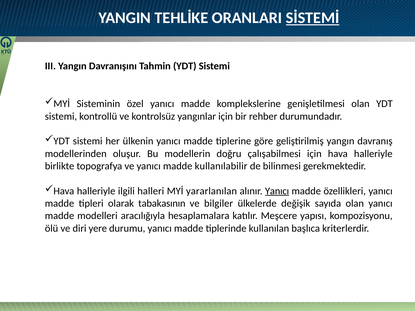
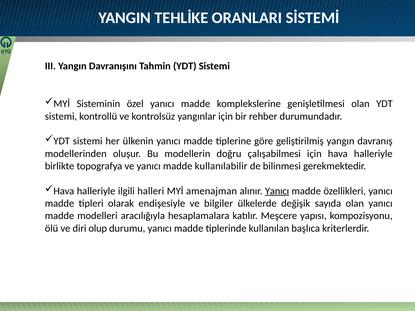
SİSTEMİ underline: present -> none
yararlanılan: yararlanılan -> amenajman
tabakasının: tabakasının -> endişesiyle
yere: yere -> olup
